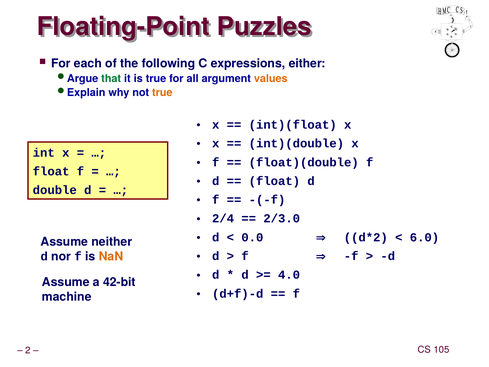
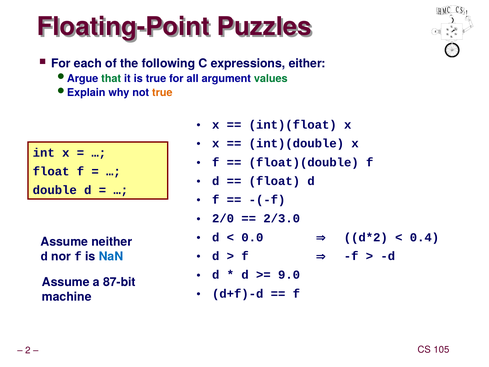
values colour: orange -> green
2/4: 2/4 -> 2/0
6.0: 6.0 -> 0.4
NaN colour: orange -> blue
4.0: 4.0 -> 9.0
42-bit: 42-bit -> 87-bit
